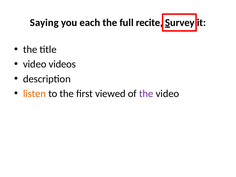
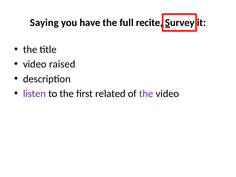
each: each -> have
videos: videos -> raised
listen colour: orange -> purple
viewed: viewed -> related
